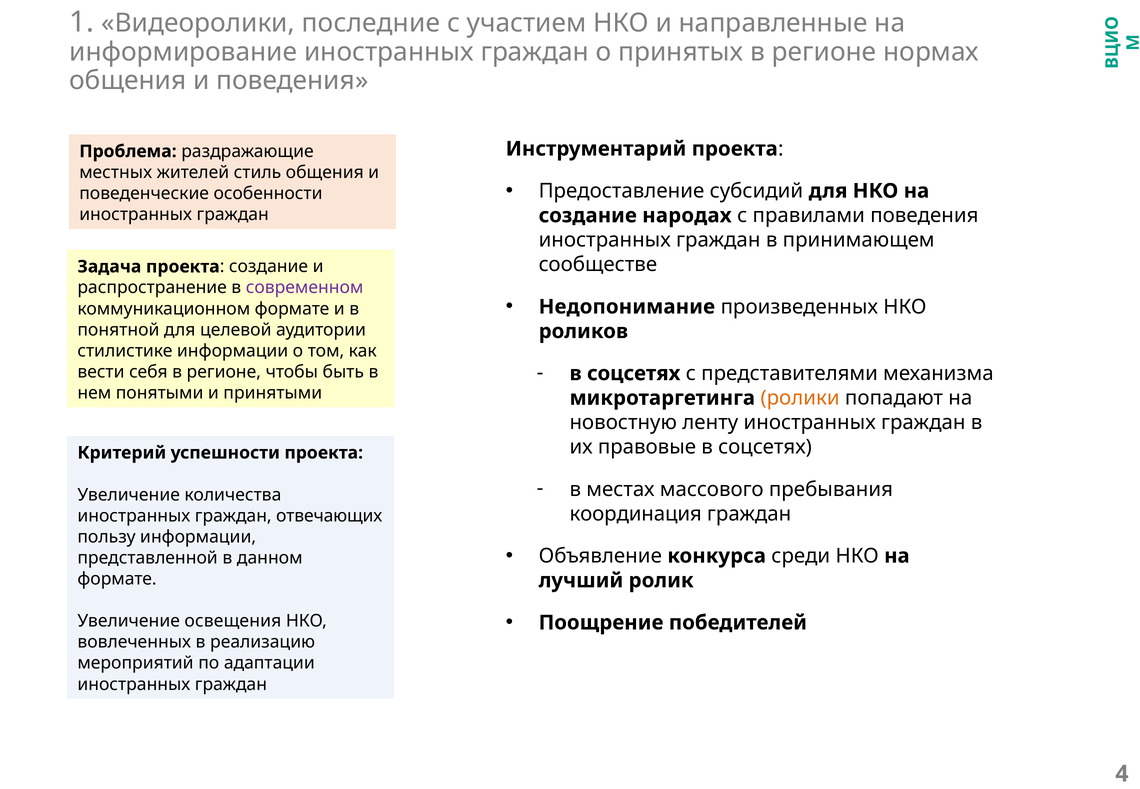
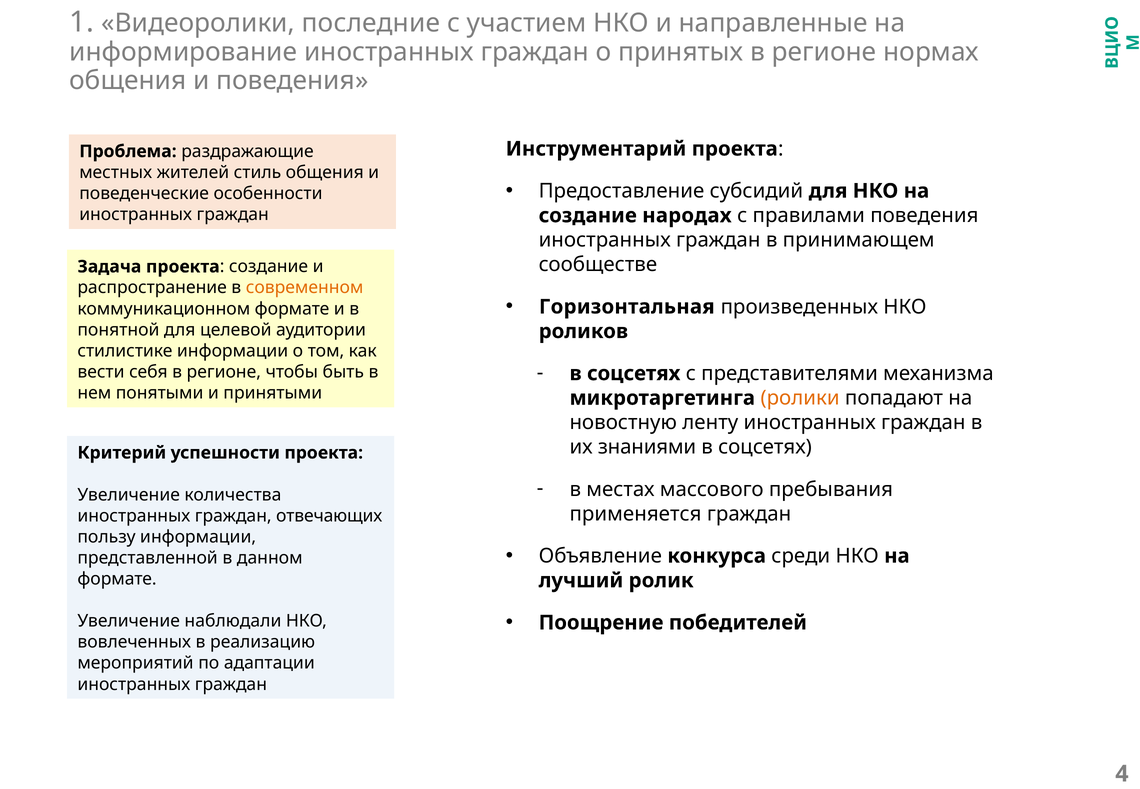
современном colour: purple -> orange
Недопонимание: Недопонимание -> Горизонтальная
правовые: правовые -> знаниями
координация: координация -> применяется
освещения: освещения -> наблюдали
